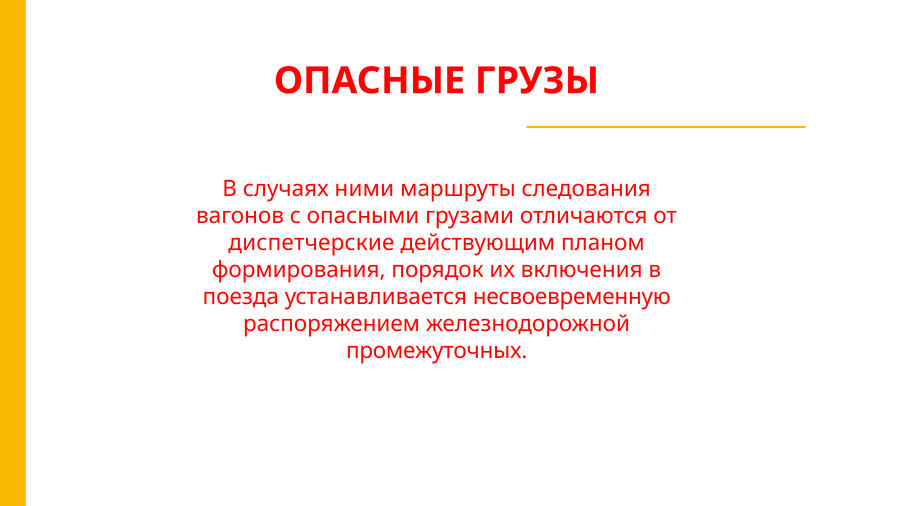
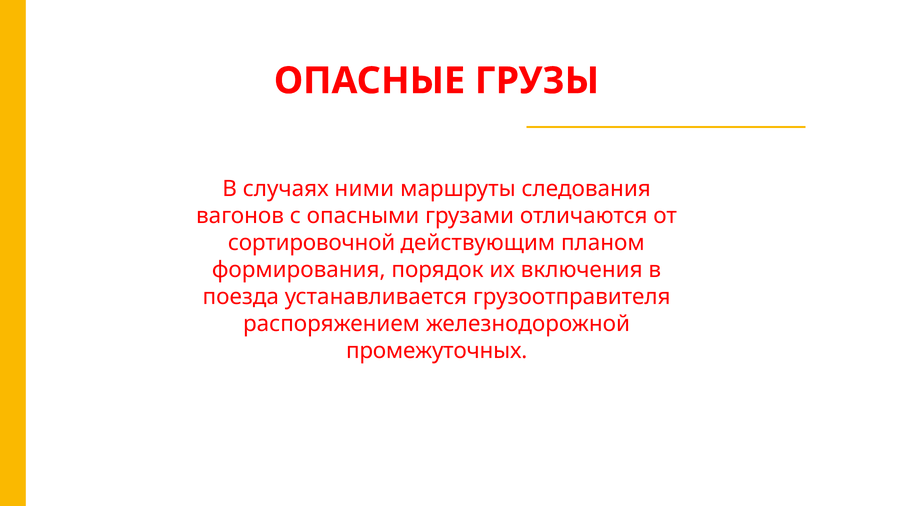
диспетчерские: диспетчерские -> сортировочной
несвоевременную: несвоевременную -> грузоотправителя
